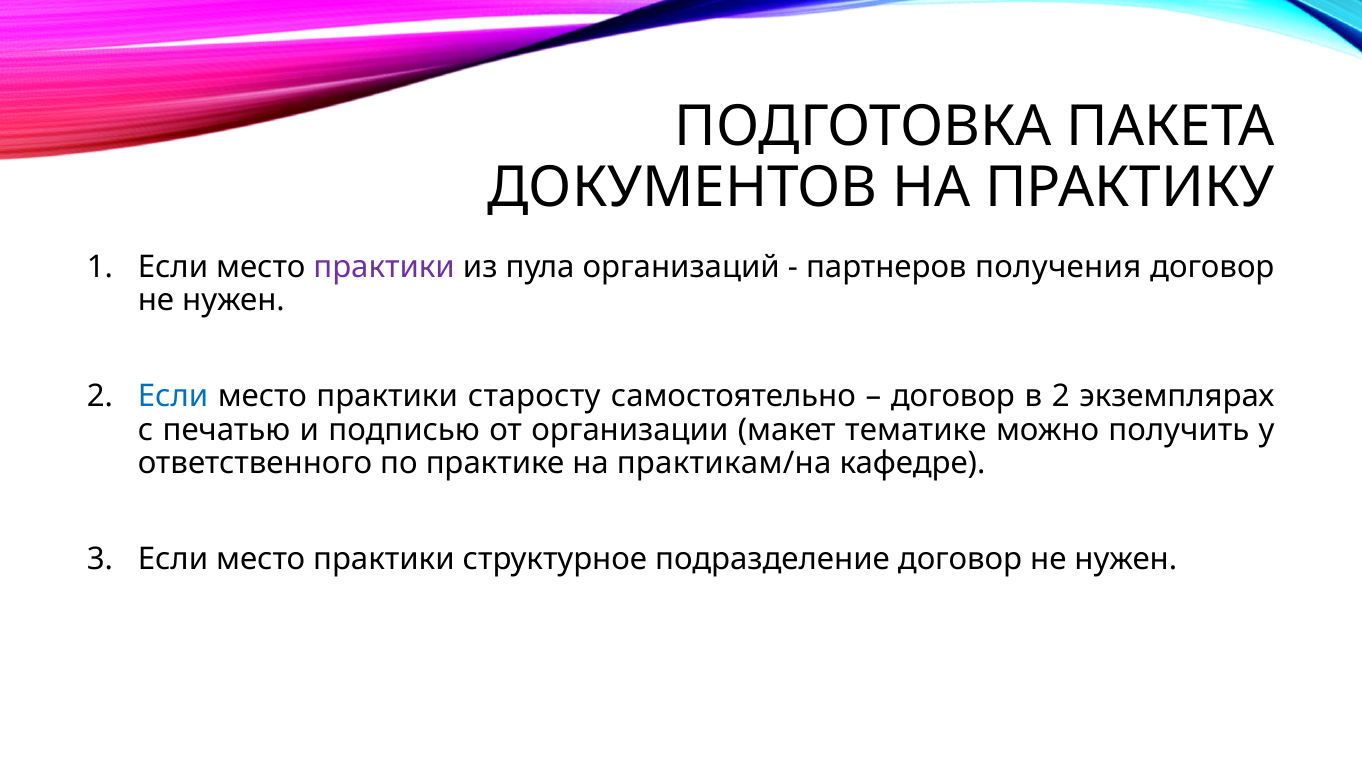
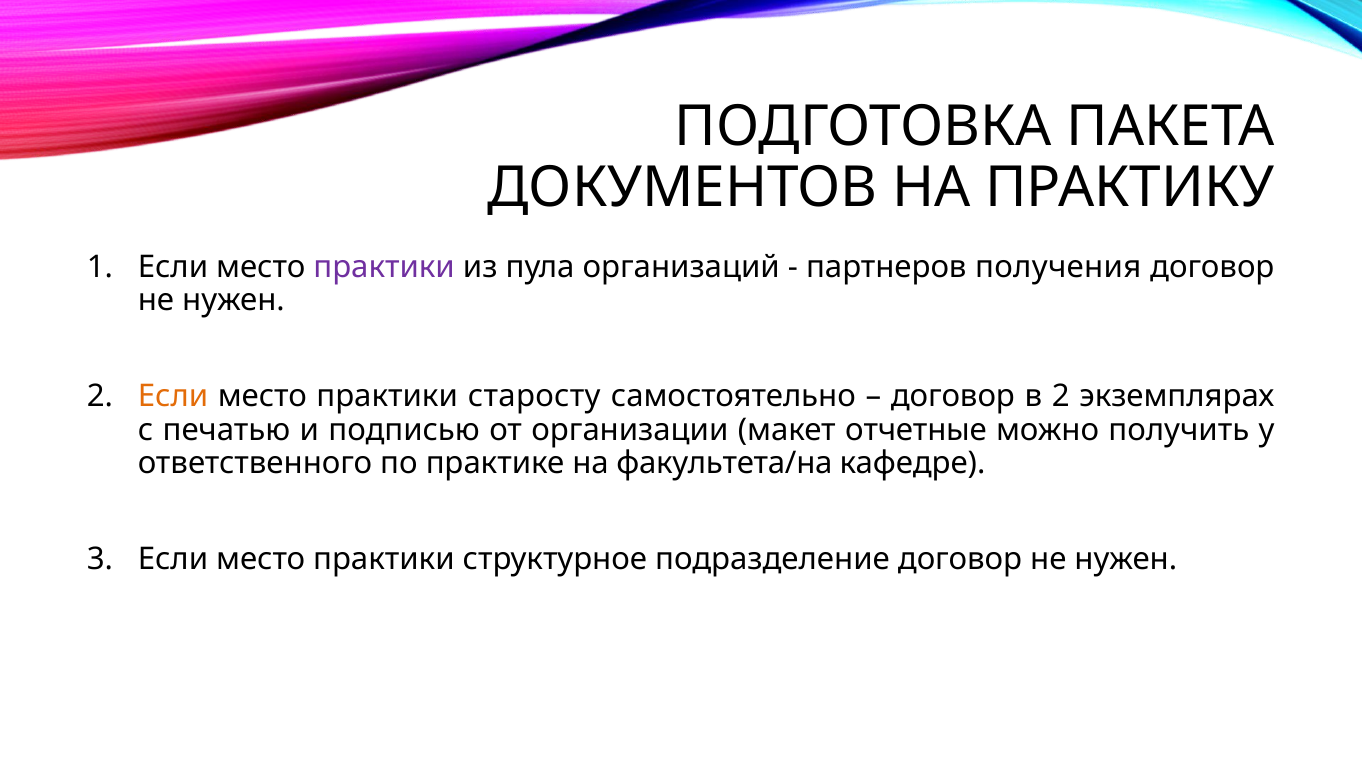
Если at (173, 396) colour: blue -> orange
тематике: тематике -> отчетные
практикам/на: практикам/на -> факультета/на
